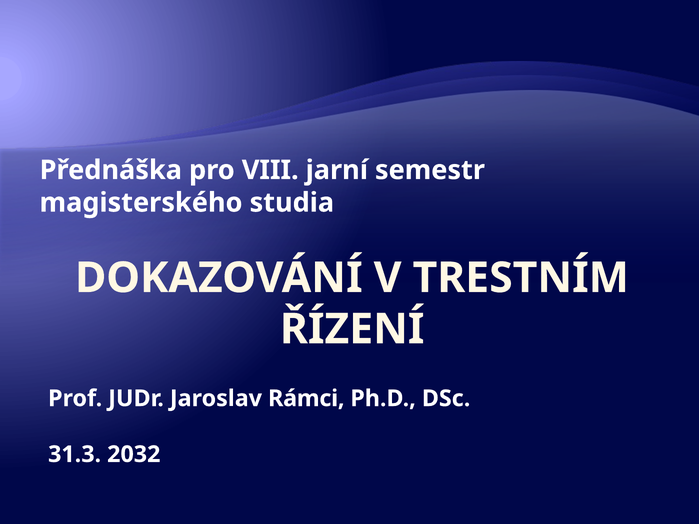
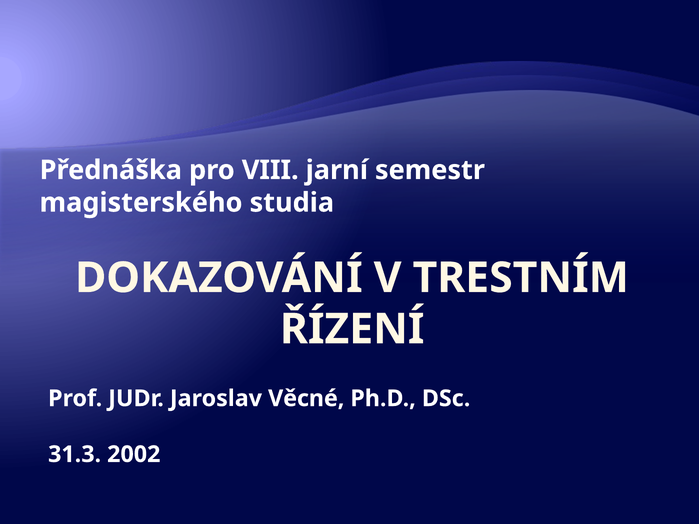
Rámci: Rámci -> Věcné
2032: 2032 -> 2002
